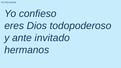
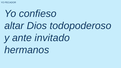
eres: eres -> altar
